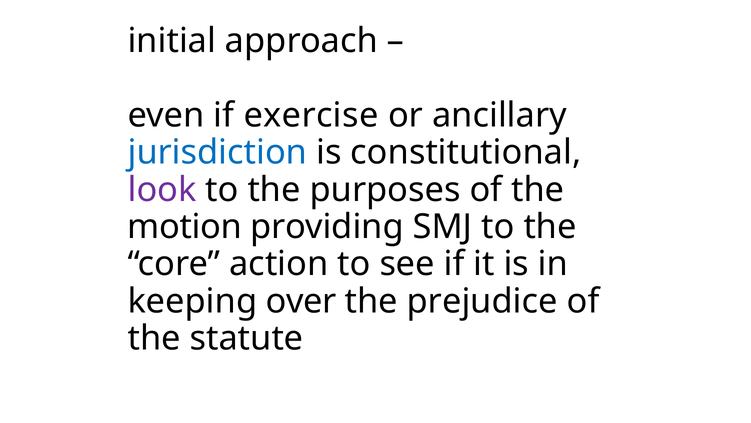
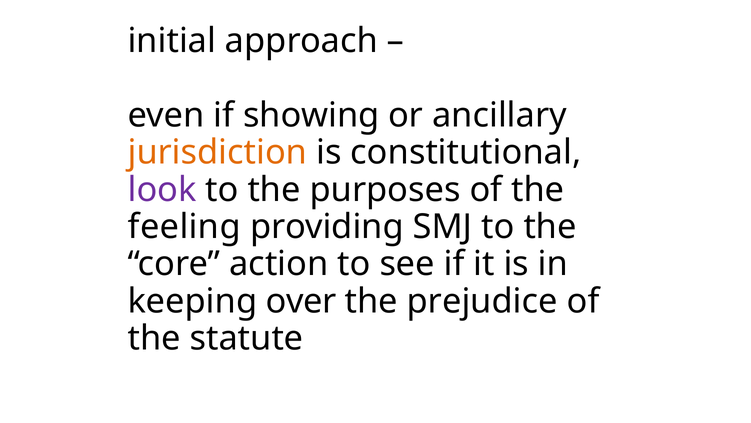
exercise: exercise -> showing
jurisdiction colour: blue -> orange
motion: motion -> feeling
